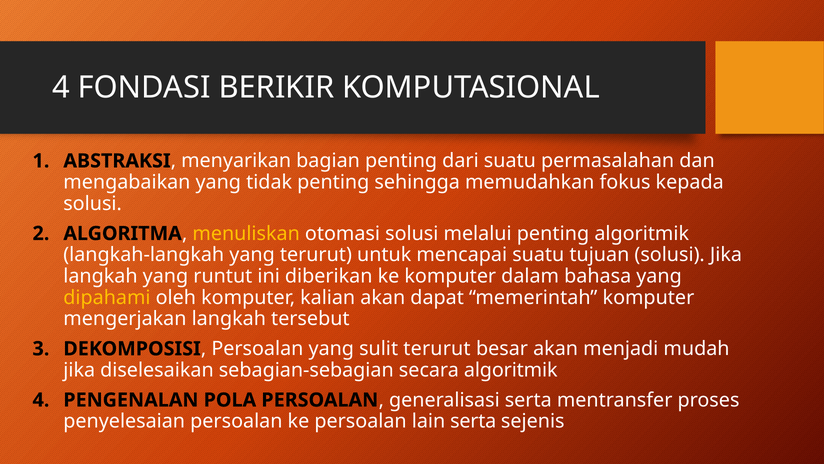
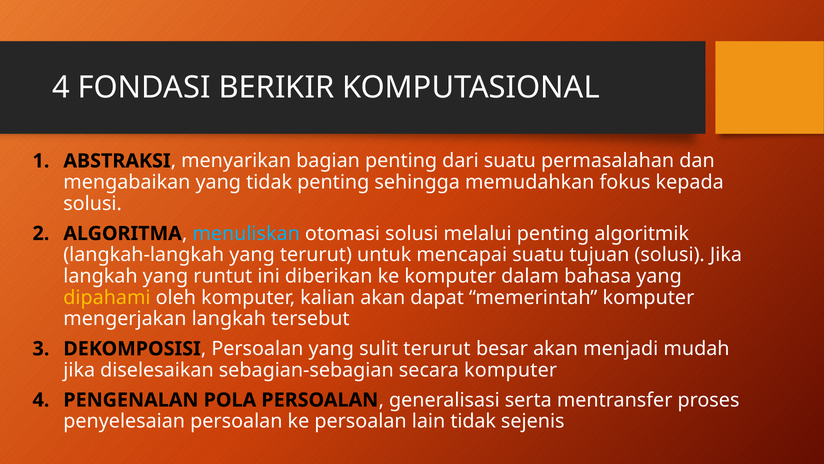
menuliskan colour: yellow -> light blue
secara algoritmik: algoritmik -> komputer
lain serta: serta -> tidak
